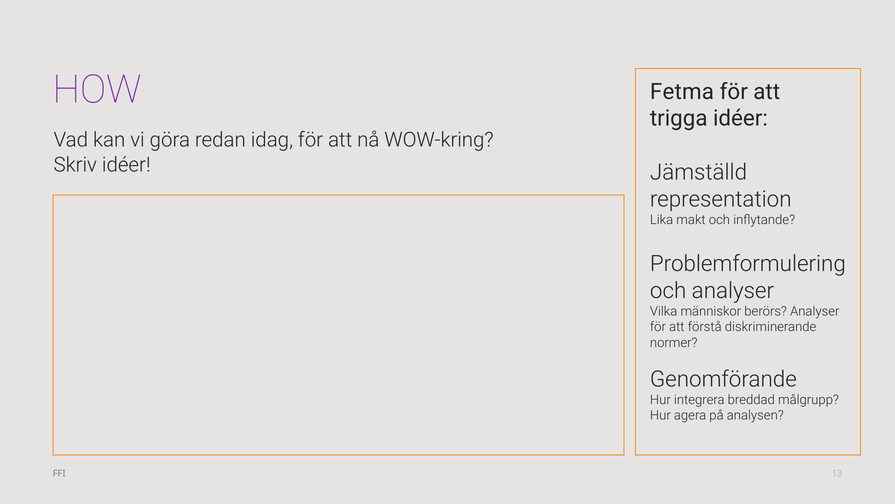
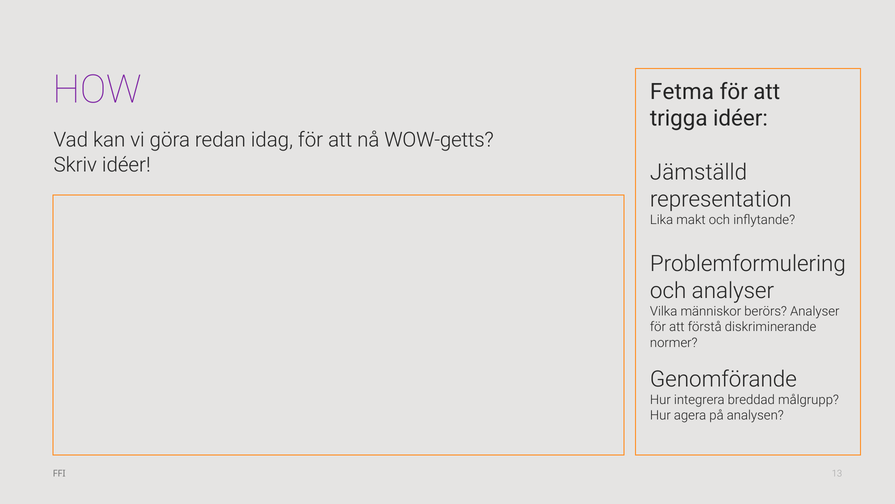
WOW-kring: WOW-kring -> WOW-getts
